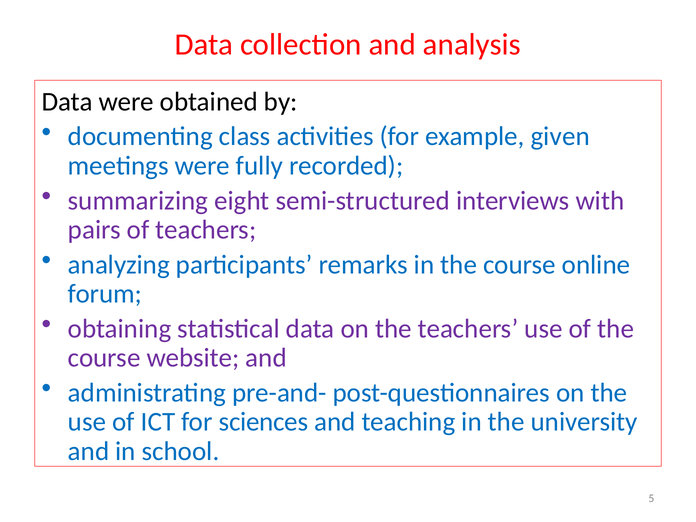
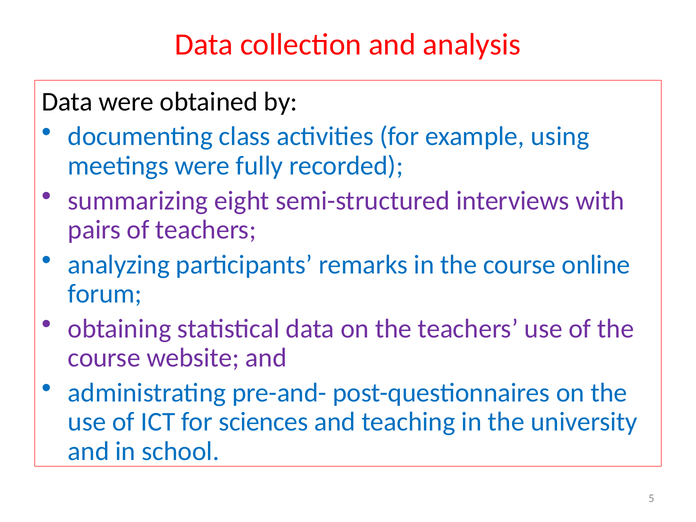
given: given -> using
